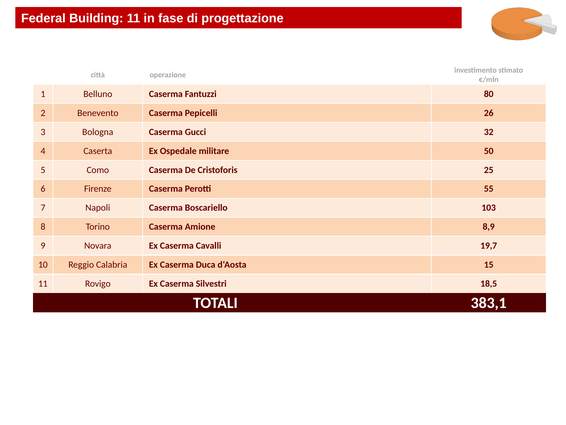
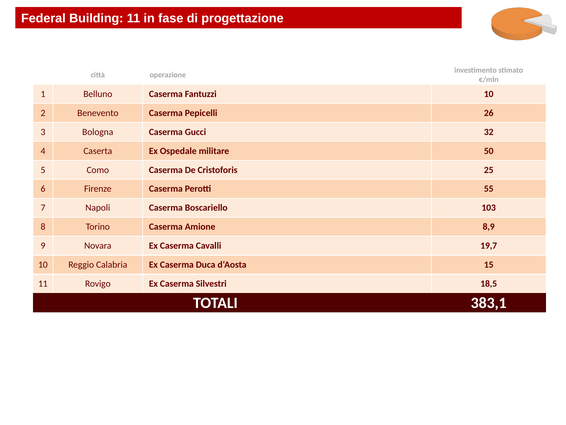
Fantuzzi 80: 80 -> 10
